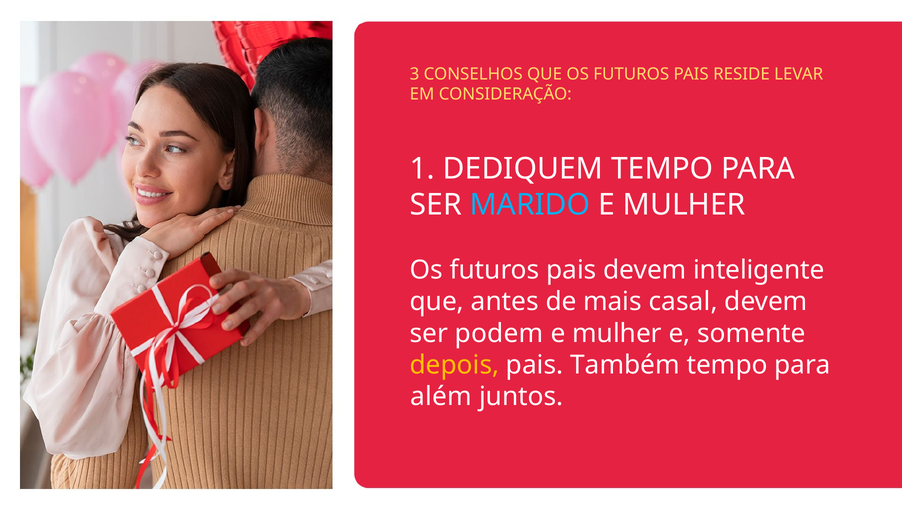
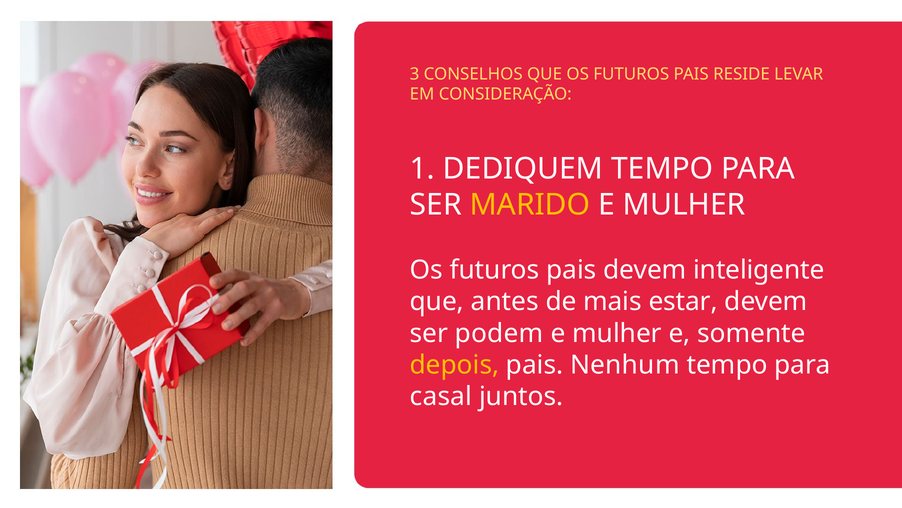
MARIDO colour: light blue -> yellow
casal: casal -> estar
Também: Também -> Nenhum
além: além -> casal
